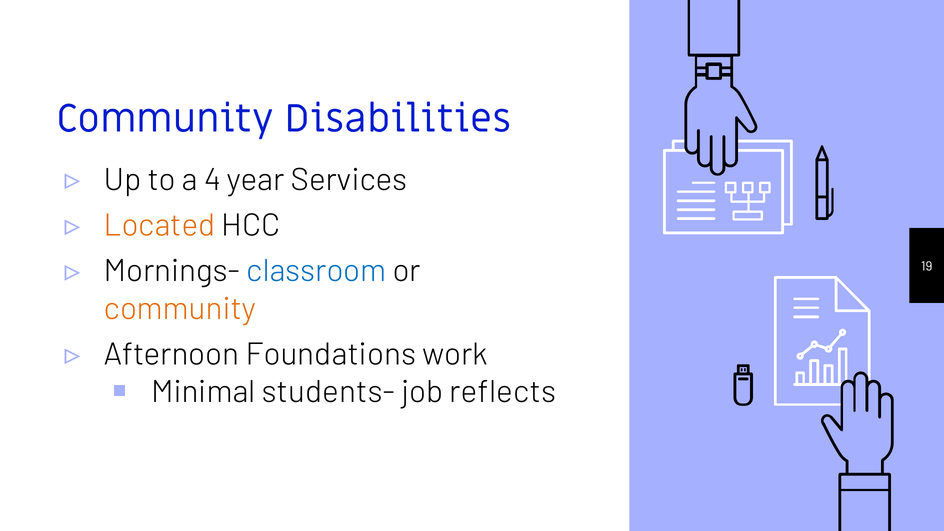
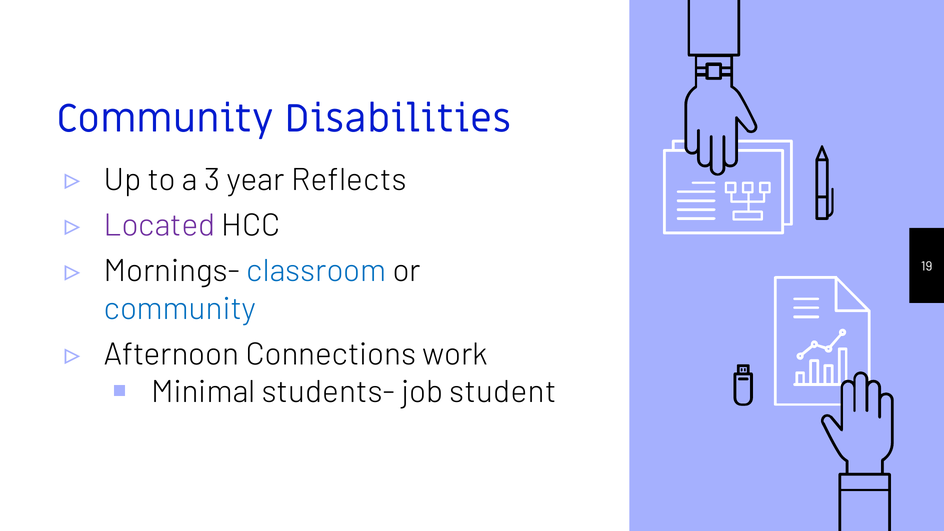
4: 4 -> 3
Services: Services -> Reflects
Located colour: orange -> purple
community at (180, 309) colour: orange -> blue
Foundations: Foundations -> Connections
reflects: reflects -> student
